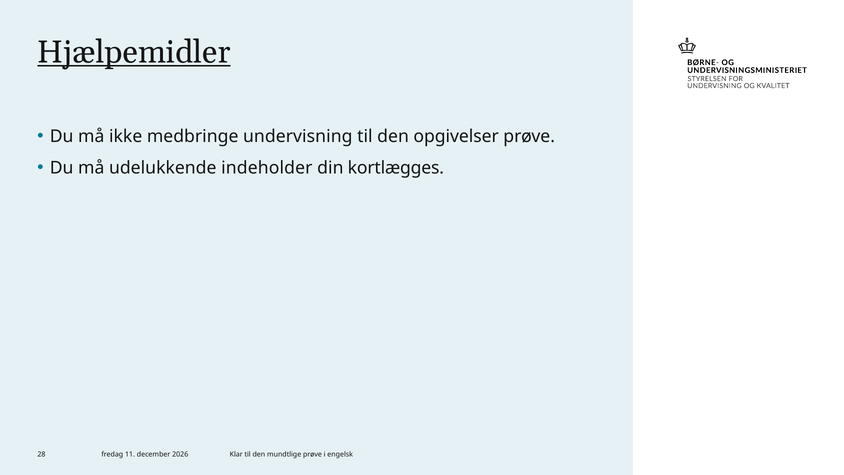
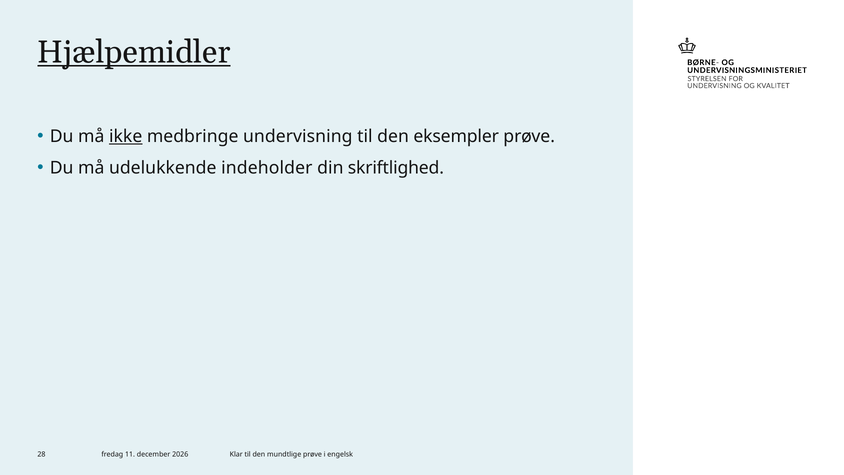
ikke underline: none -> present
opgivelser: opgivelser -> eksempler
kortlægges: kortlægges -> skriftlighed
